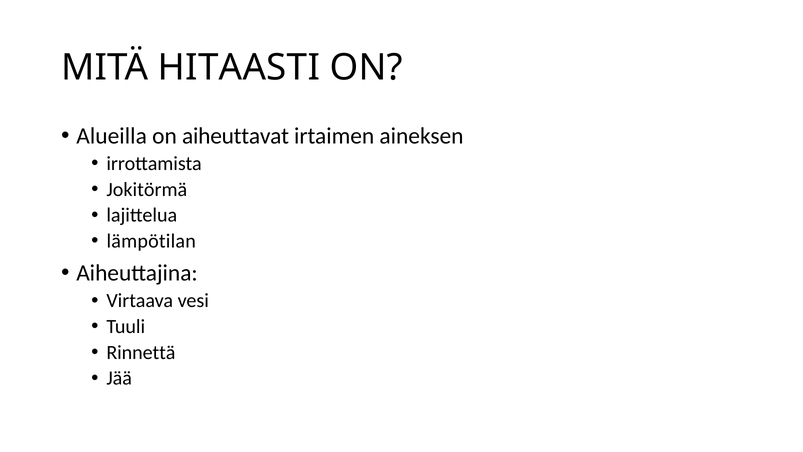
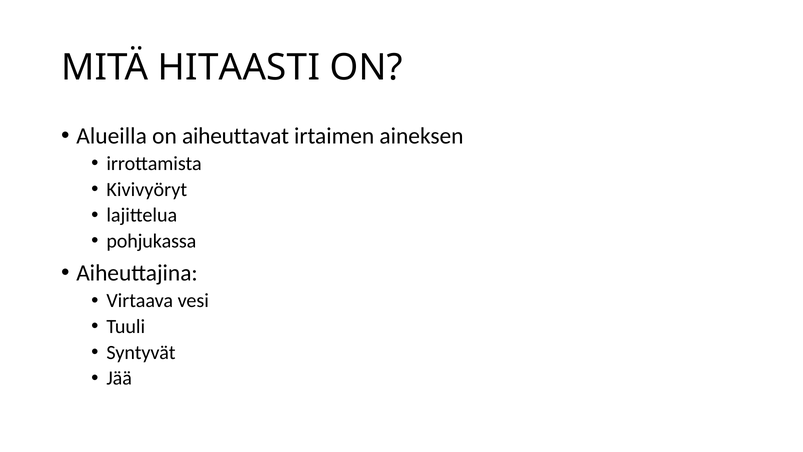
Jokitörmä: Jokitörmä -> Kivivyöryt
lämpötilan: lämpötilan -> pohjukassa
Rinnettä: Rinnettä -> Syntyvät
